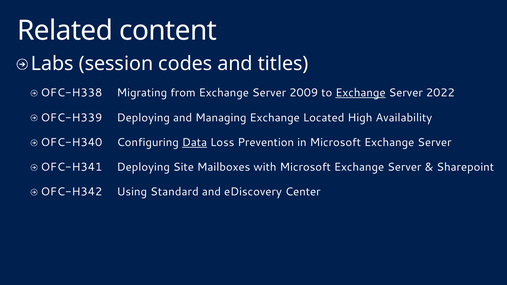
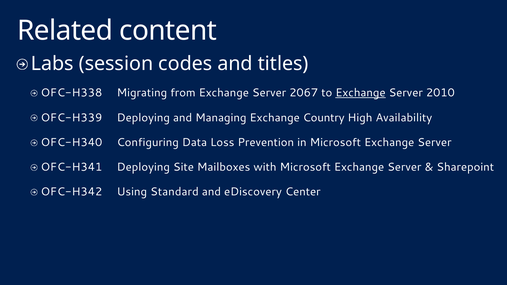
2009: 2009 -> 2067
2022: 2022 -> 2010
Located: Located -> Country
Data underline: present -> none
